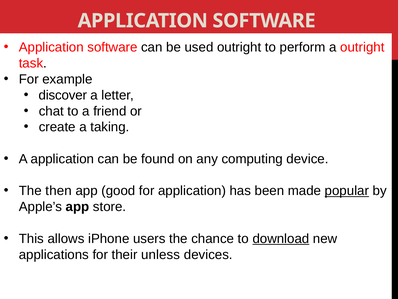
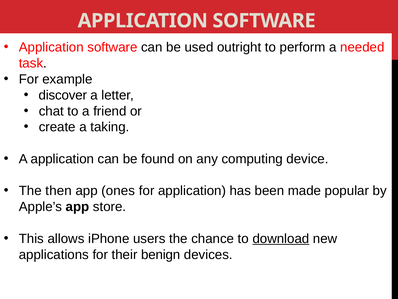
a outright: outright -> needed
good: good -> ones
popular underline: present -> none
unless: unless -> benign
